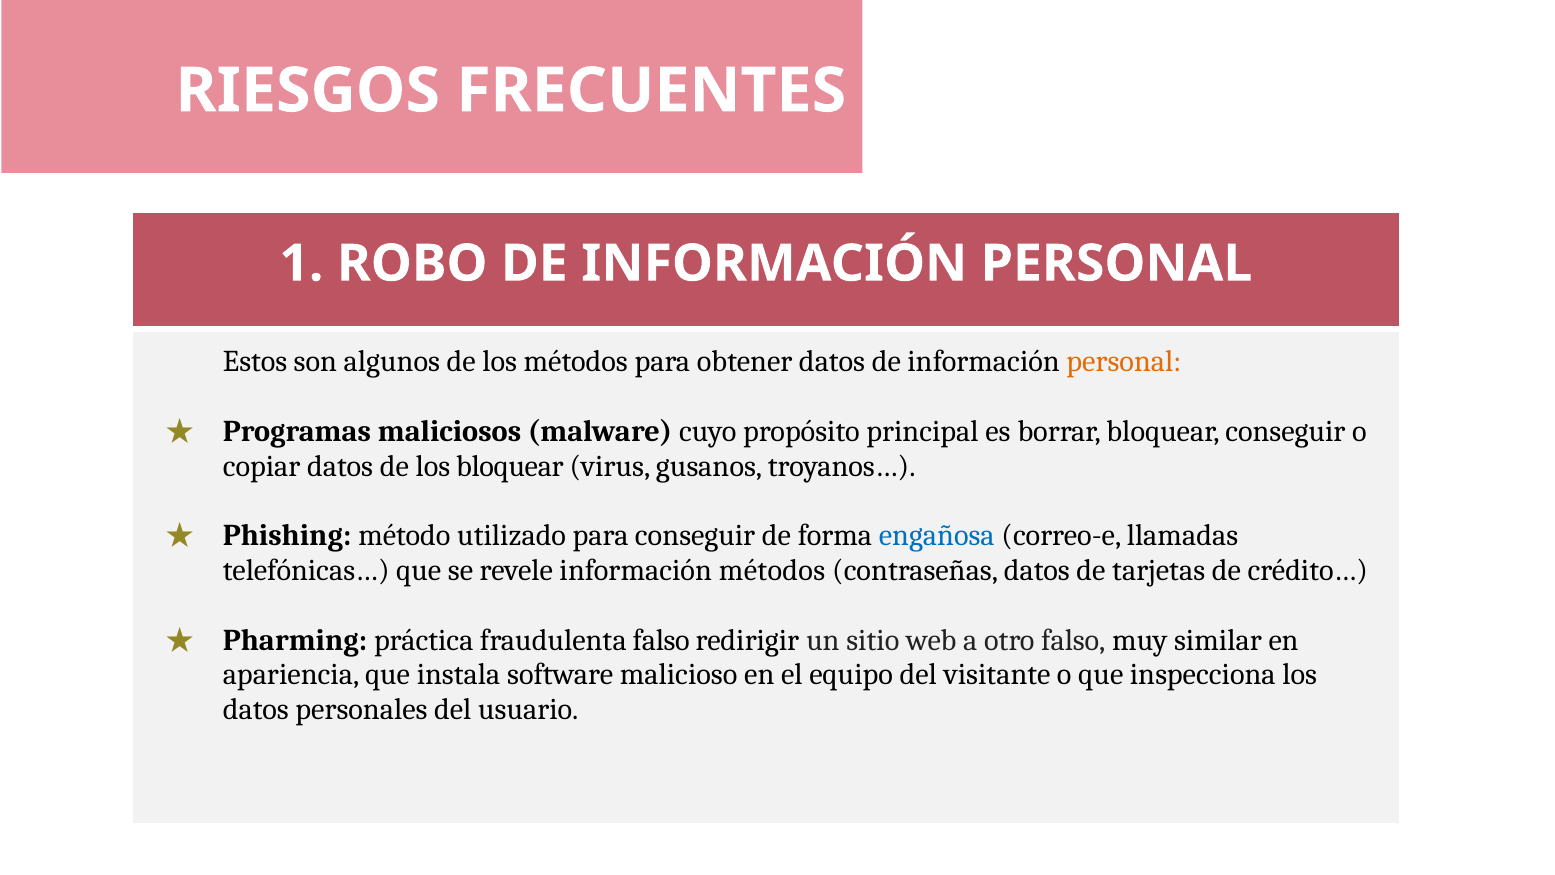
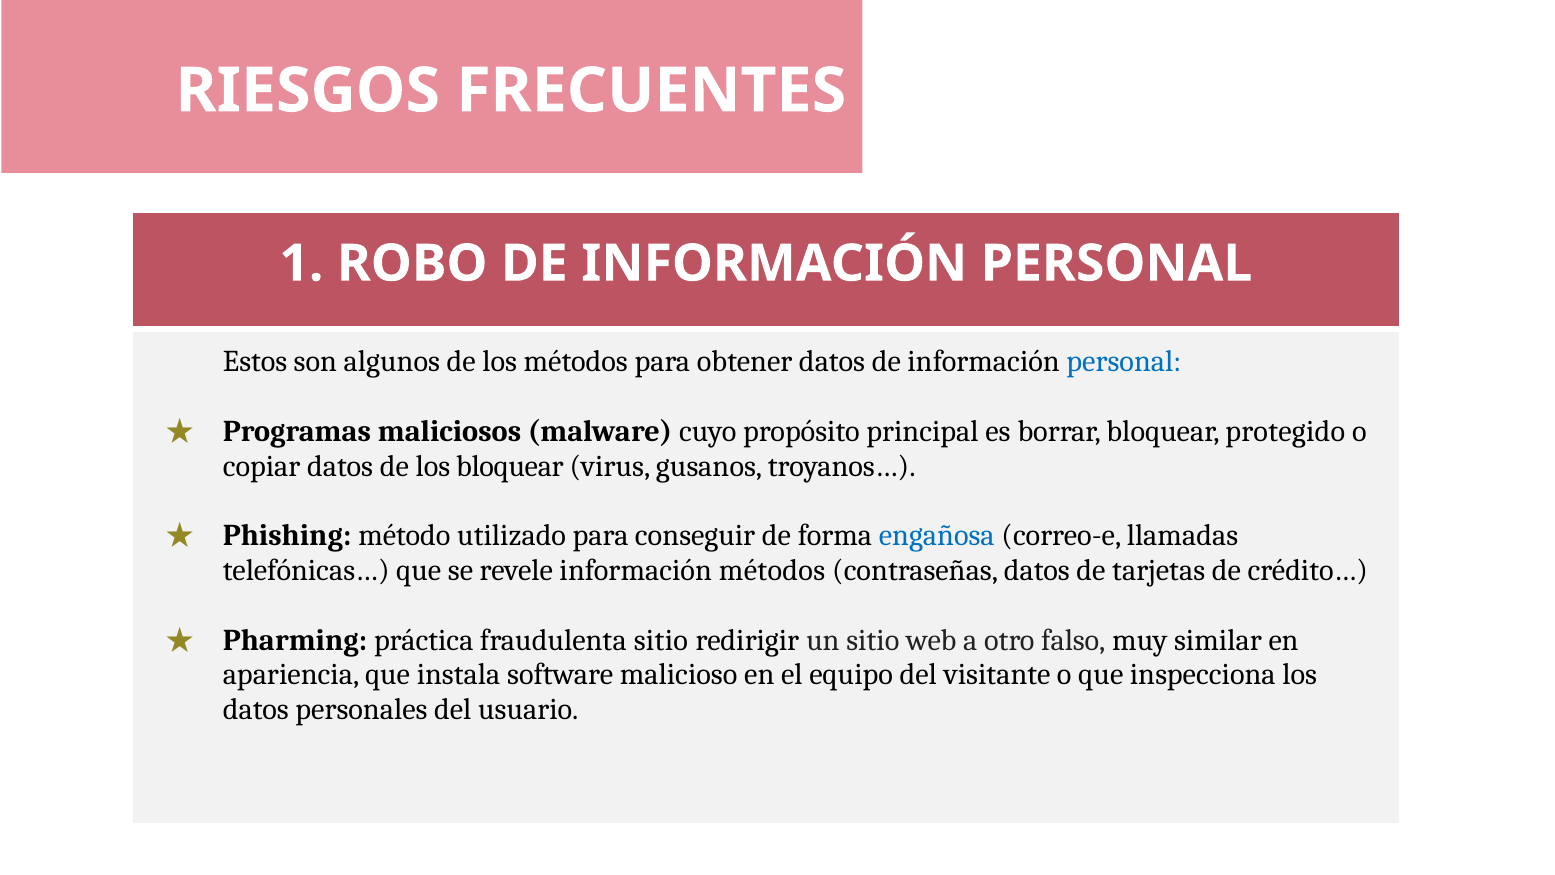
personal at (1124, 362) colour: orange -> blue
bloquear conseguir: conseguir -> protegido
fraudulenta falso: falso -> sitio
